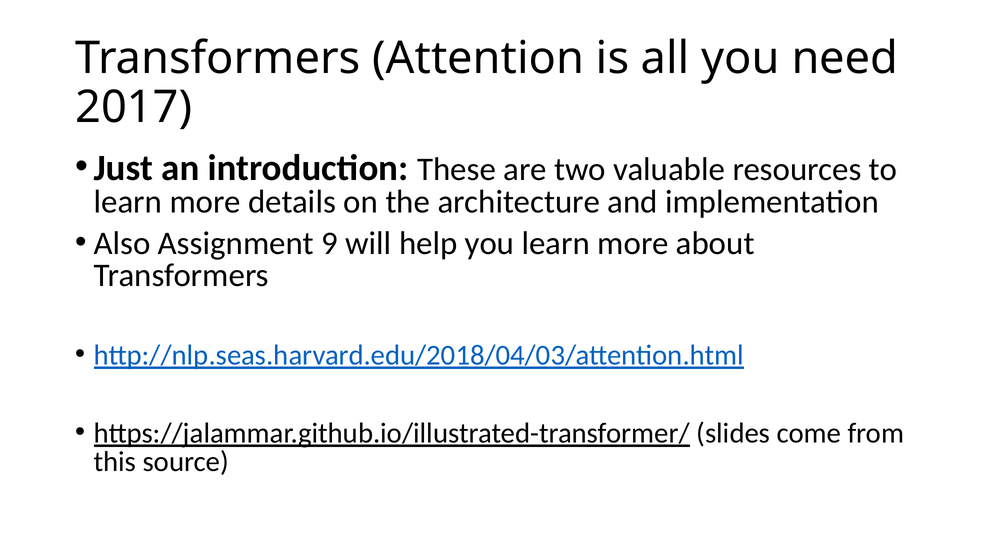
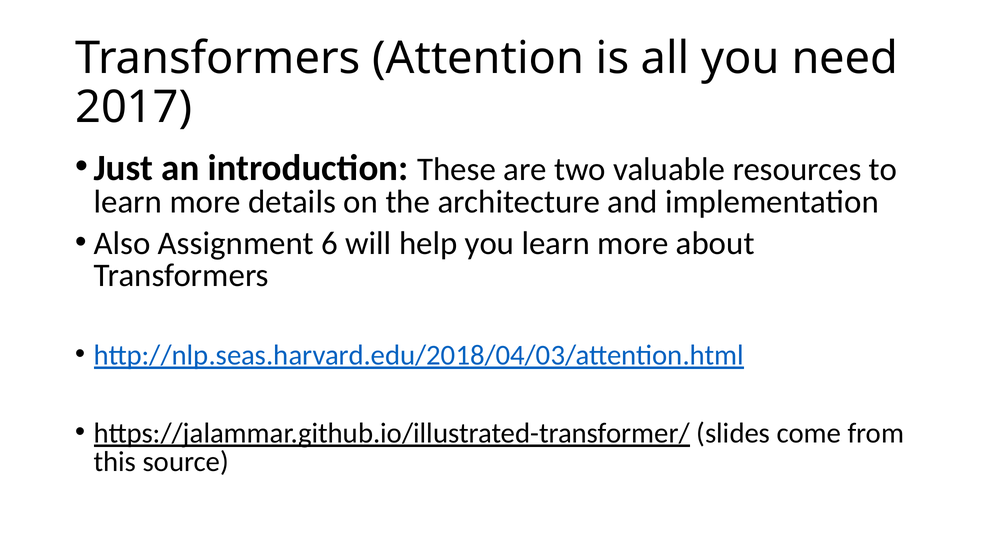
9: 9 -> 6
